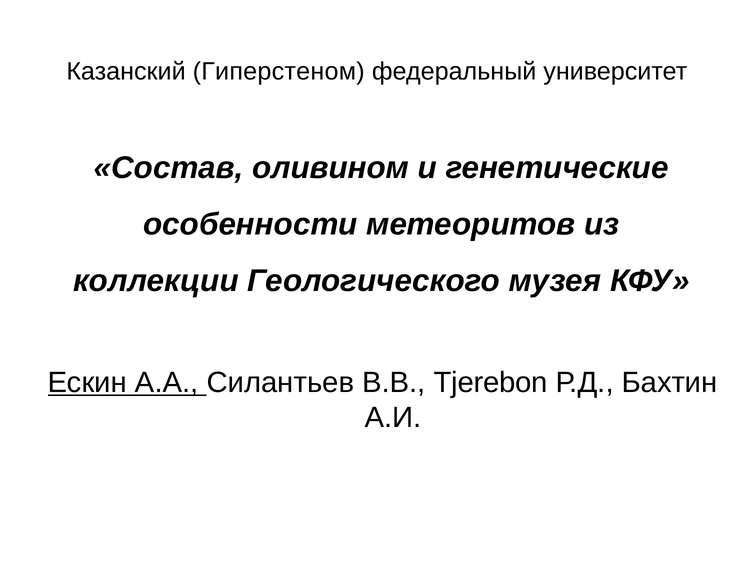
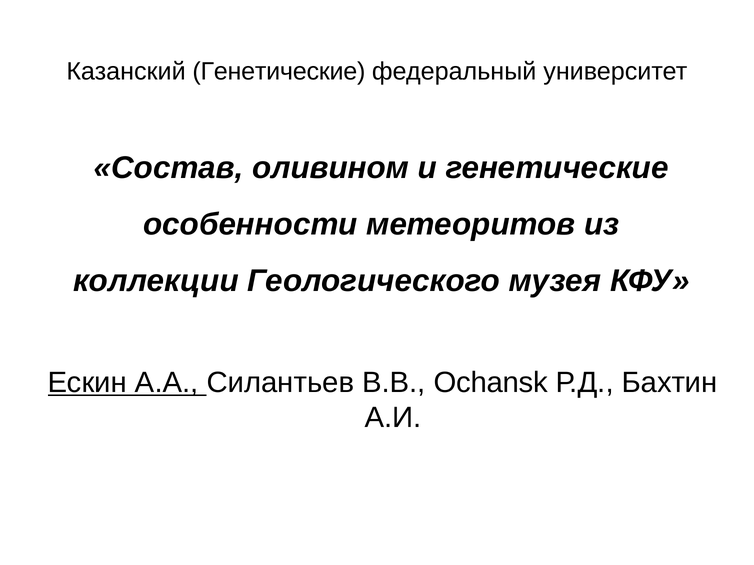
Казанский Гиперстеном: Гиперстеном -> Генетические
Tjerebon: Tjerebon -> Ochansk
